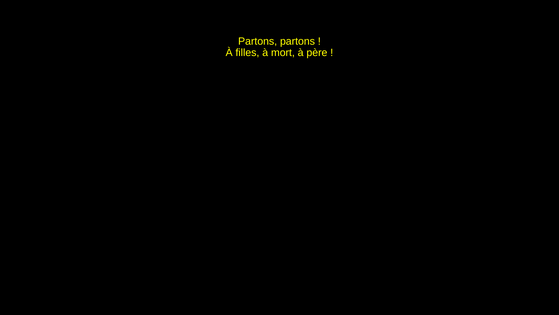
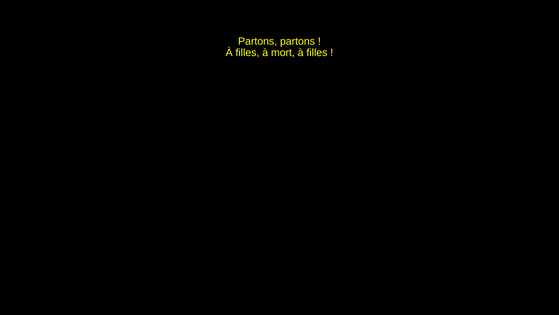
mort à père: père -> filles
